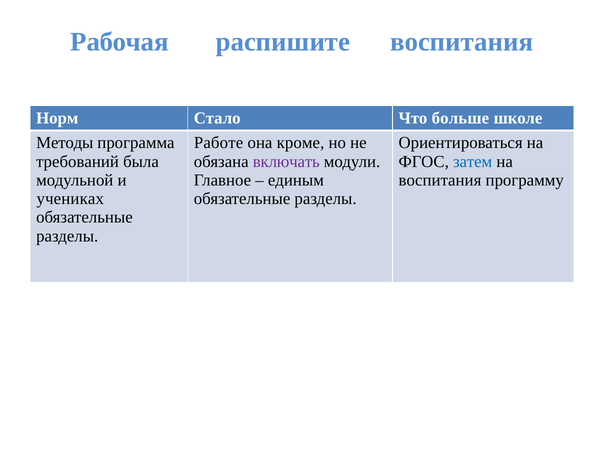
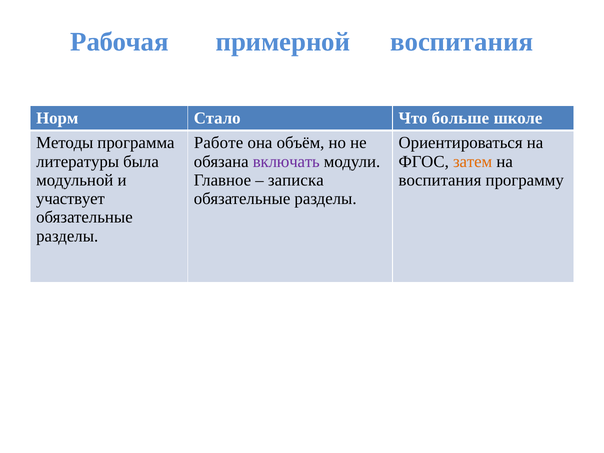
распишите: распишите -> примерной
кроме: кроме -> объём
требований: требований -> литературы
затем colour: blue -> orange
единым: единым -> записка
учениках: учениках -> участвует
